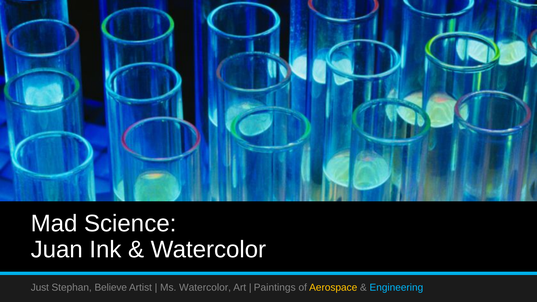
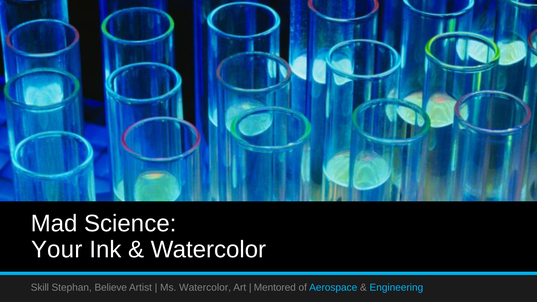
Juan: Juan -> Your
Just: Just -> Skill
Paintings: Paintings -> Mentored
Aerospace colour: yellow -> light blue
